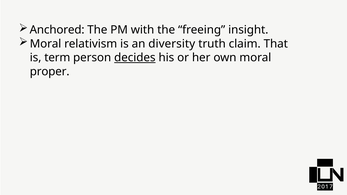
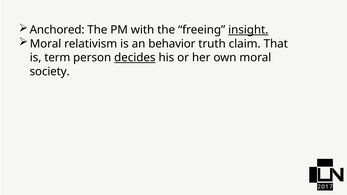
insight underline: none -> present
diversity: diversity -> behavior
proper: proper -> society
